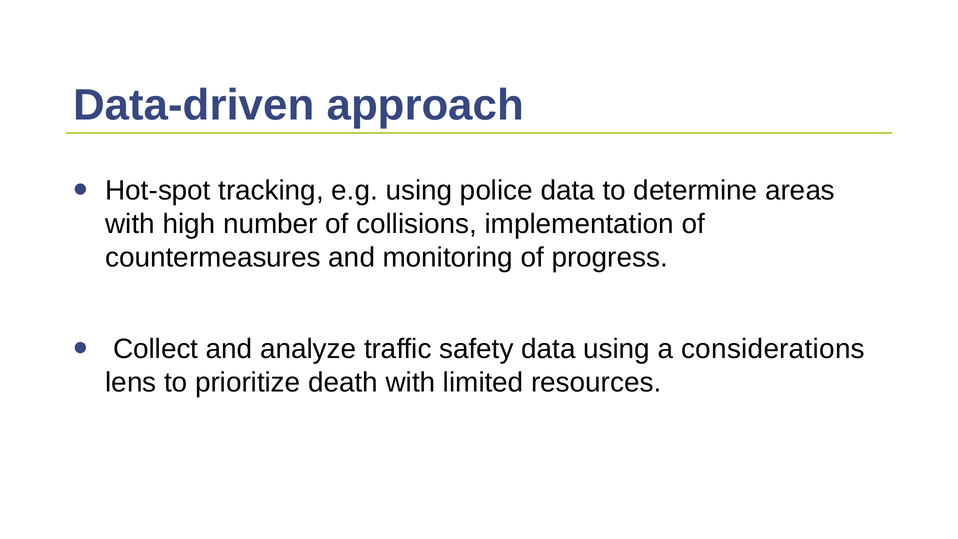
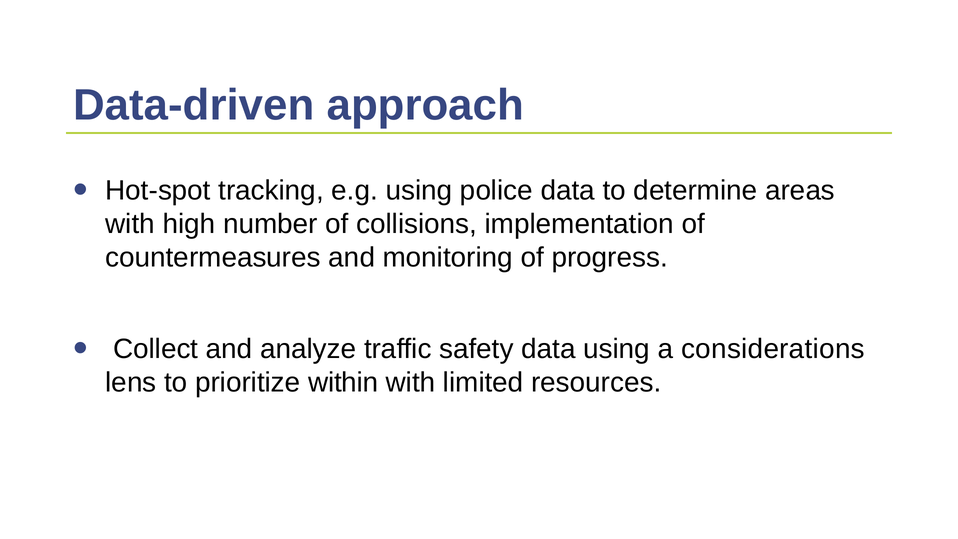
death: death -> within
